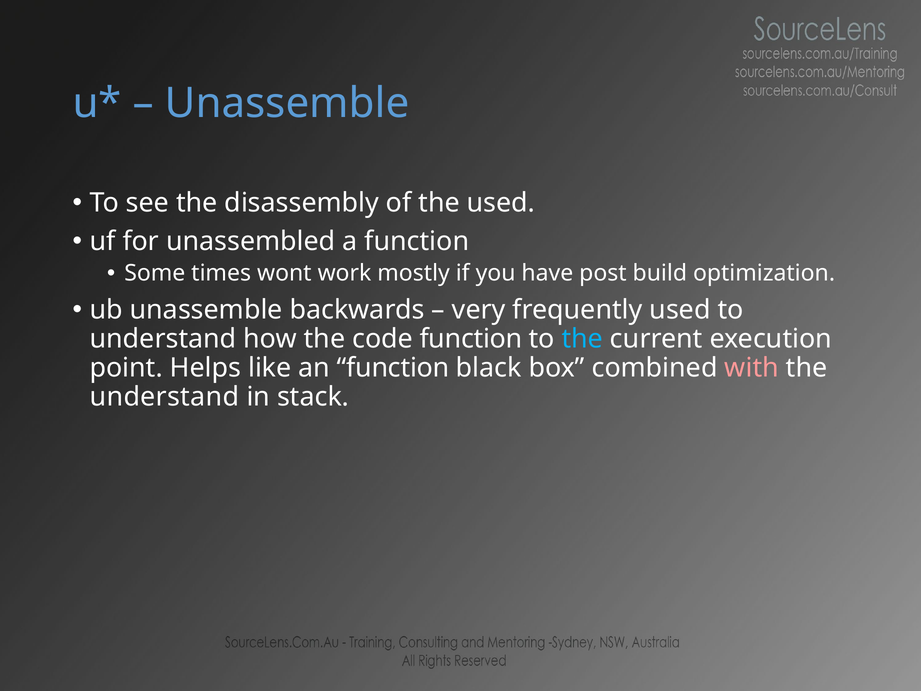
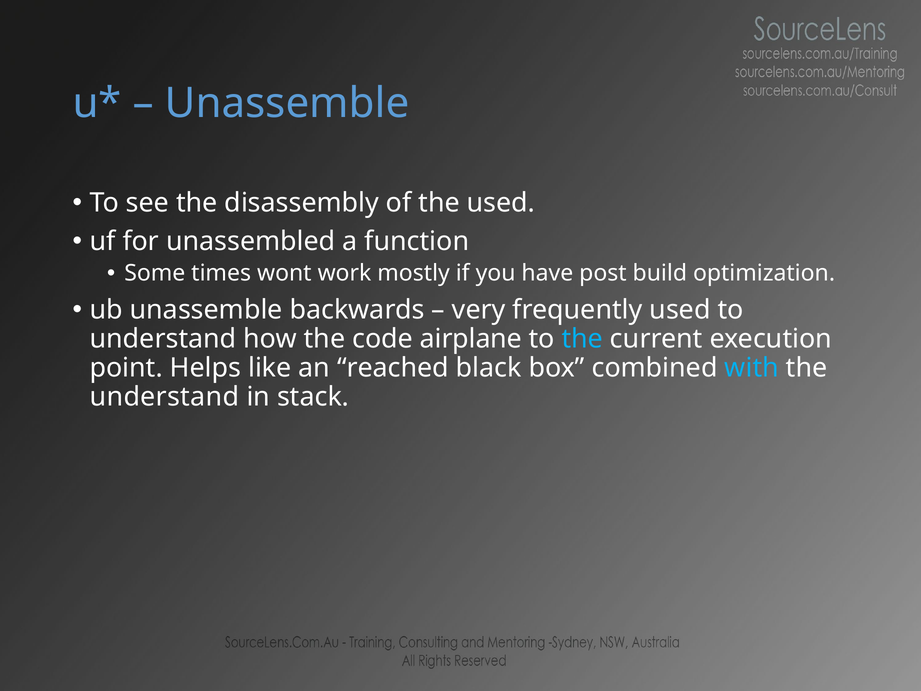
code function: function -> airplane
an function: function -> reached
with colour: pink -> light blue
